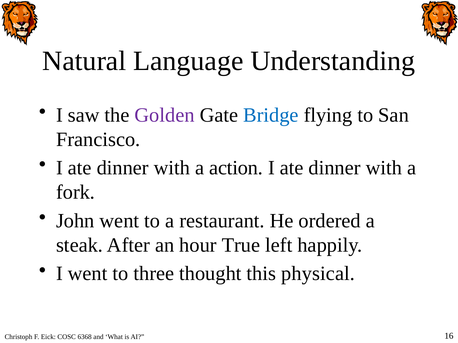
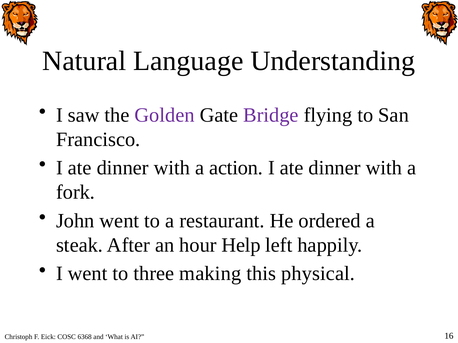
Bridge colour: blue -> purple
True: True -> Help
thought: thought -> making
